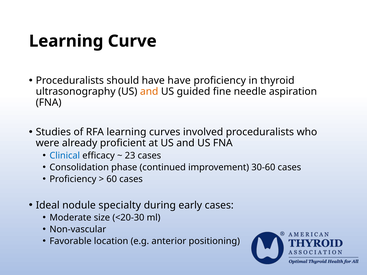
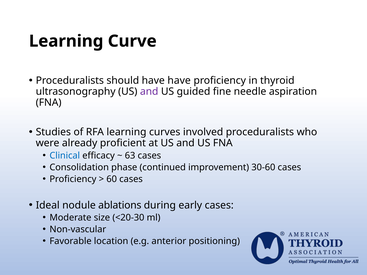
and at (149, 92) colour: orange -> purple
23: 23 -> 63
specialty: specialty -> ablations
